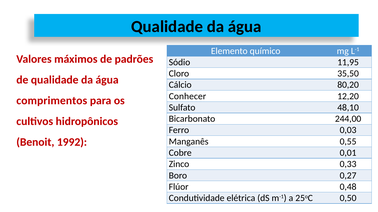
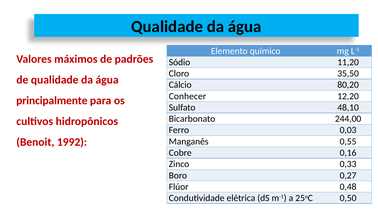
11,95: 11,95 -> 11,20
comprimentos: comprimentos -> principalmente
0,01: 0,01 -> 0,16
